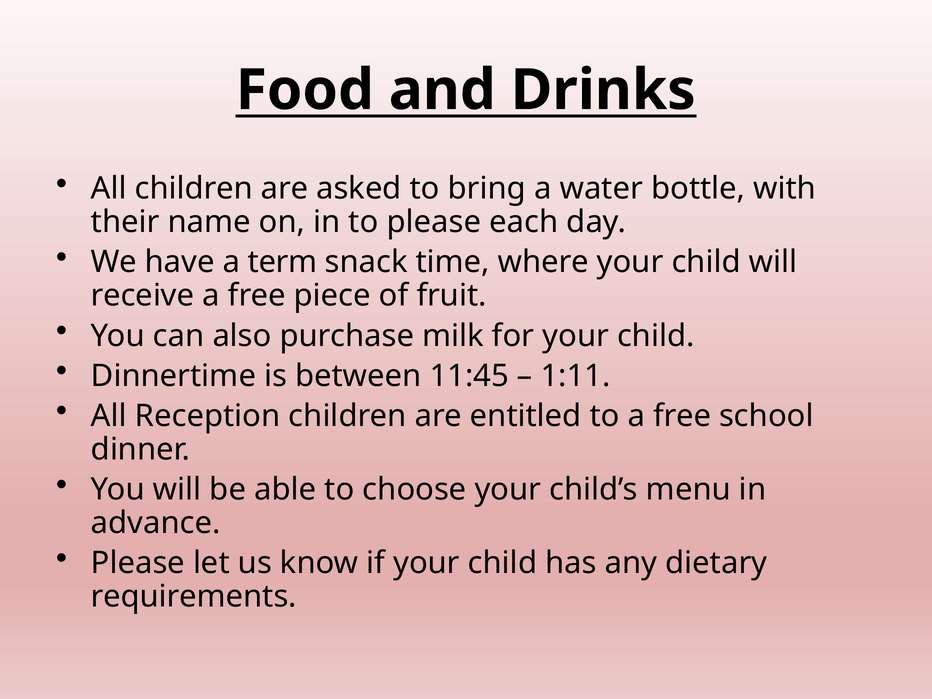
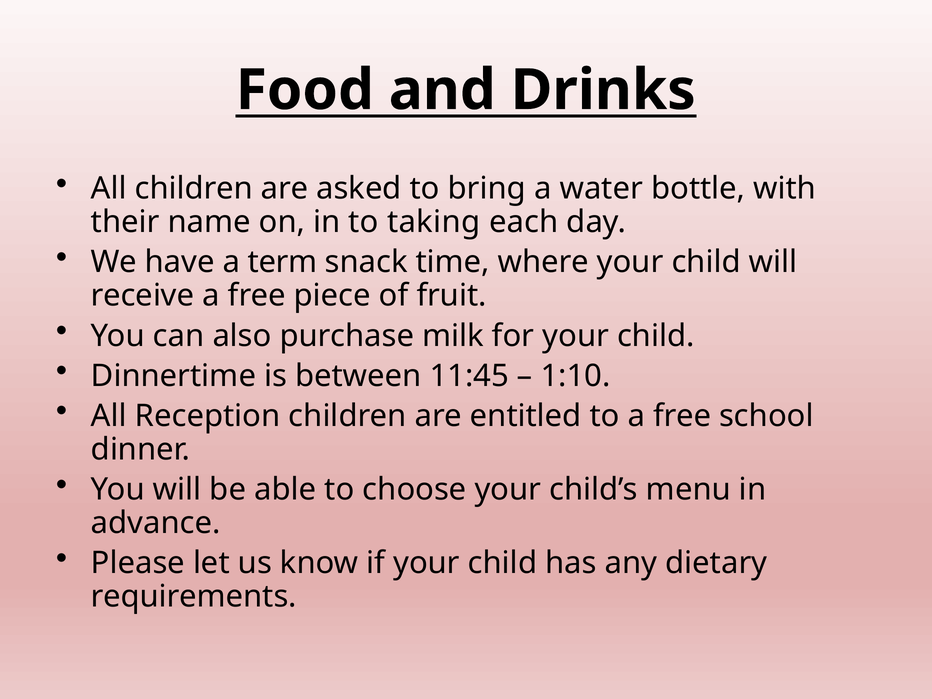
to please: please -> taking
1:11: 1:11 -> 1:10
